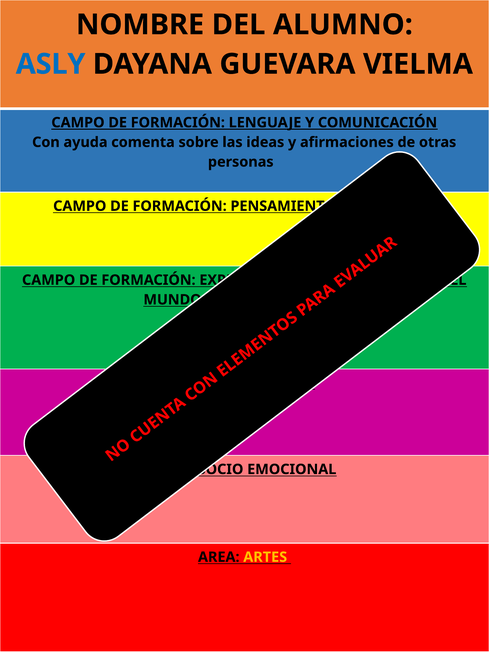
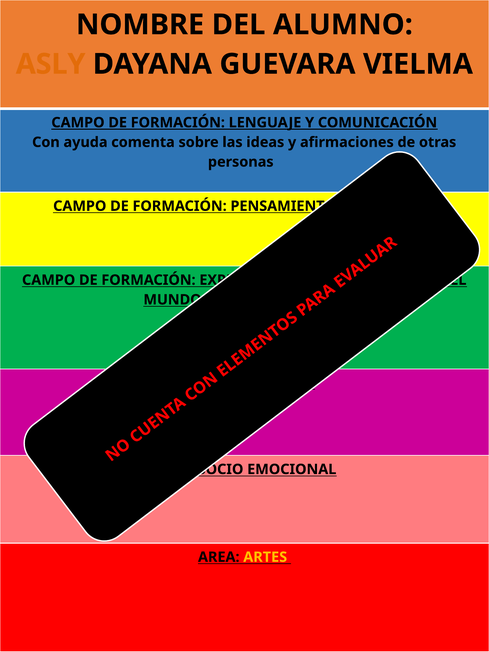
ASLY colour: blue -> orange
